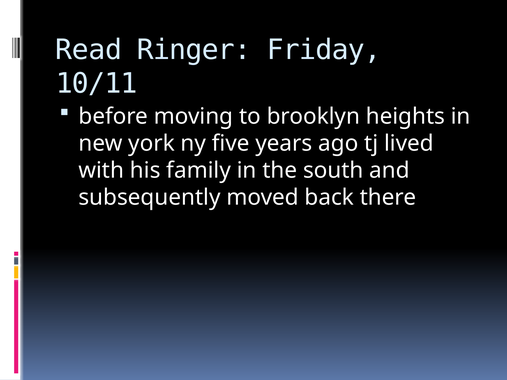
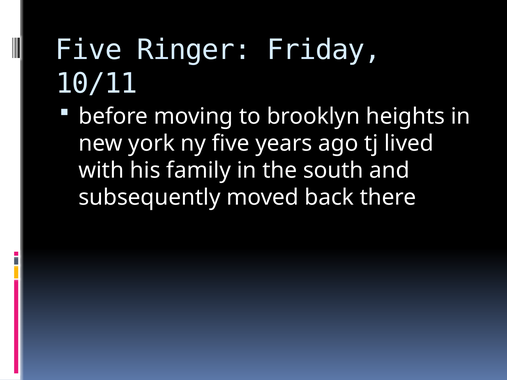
Read at (89, 50): Read -> Five
